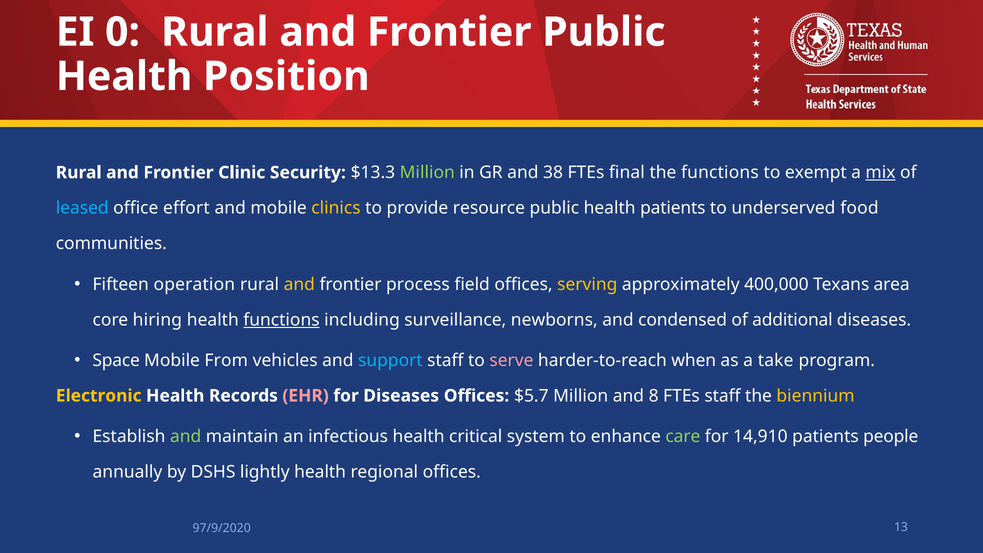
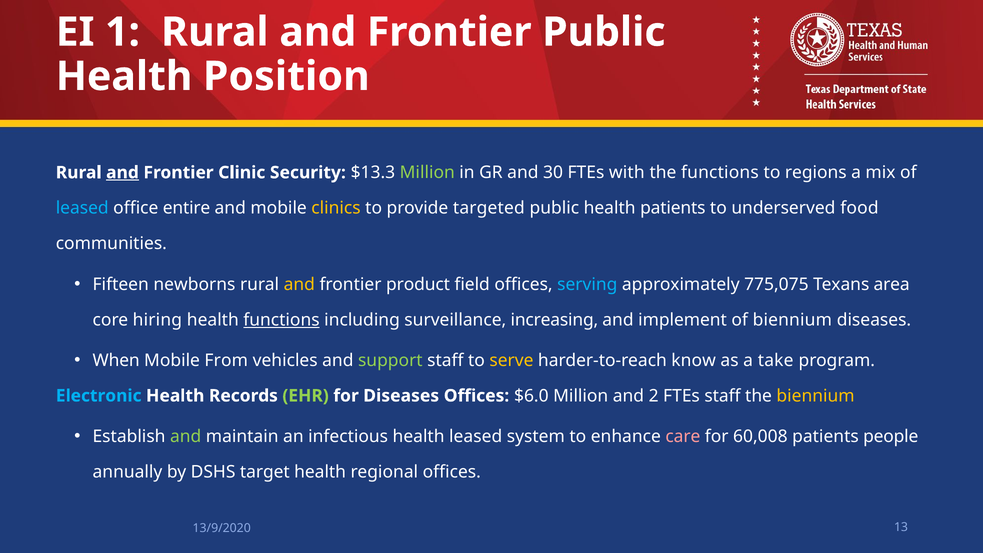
0: 0 -> 1
and at (122, 173) underline: none -> present
38: 38 -> 30
final: final -> with
exempt: exempt -> regions
mix underline: present -> none
effort: effort -> entire
resource: resource -> targeted
operation: operation -> newborns
process: process -> product
serving colour: yellow -> light blue
400,000: 400,000 -> 775,075
newborns: newborns -> increasing
condensed: condensed -> implement
of additional: additional -> biennium
Space: Space -> When
support colour: light blue -> light green
serve colour: pink -> yellow
when: when -> know
Electronic colour: yellow -> light blue
EHR colour: pink -> light green
$5.7: $5.7 -> $6.0
8: 8 -> 2
health critical: critical -> leased
care colour: light green -> pink
14,910: 14,910 -> 60,008
lightly: lightly -> target
97/9/2020: 97/9/2020 -> 13/9/2020
